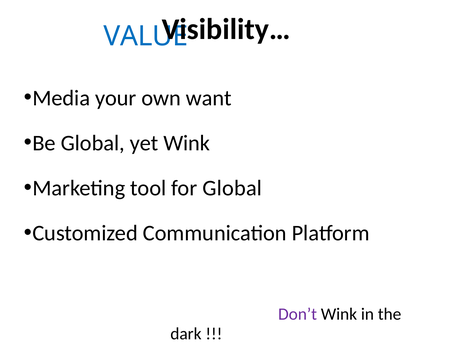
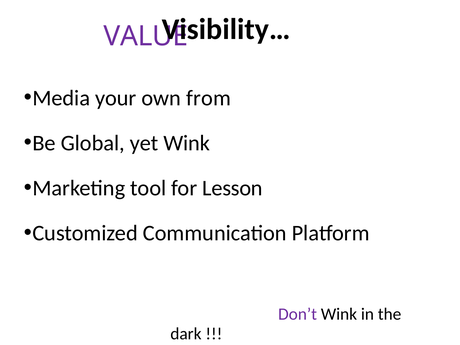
VALUE colour: blue -> purple
want: want -> from
for Global: Global -> Lesson
